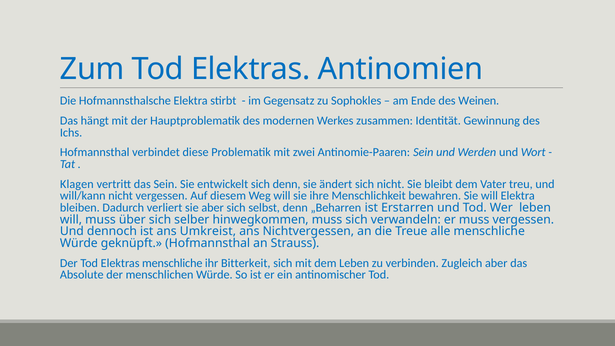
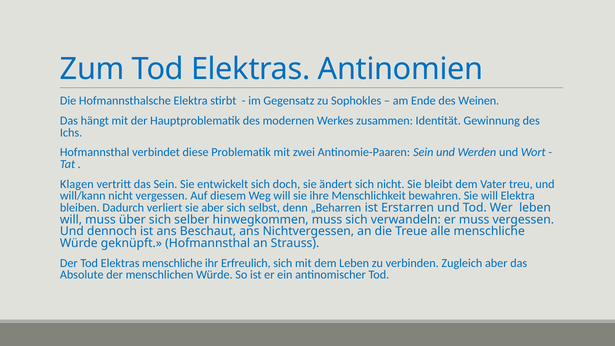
sich denn: denn -> doch
Umkreist: Umkreist -> Beschaut
Bitterkeit: Bitterkeit -> Erfreulich
